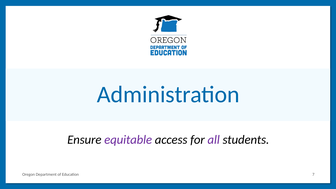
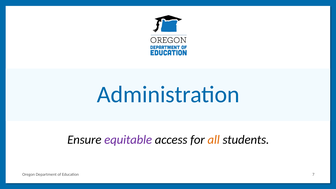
all colour: purple -> orange
